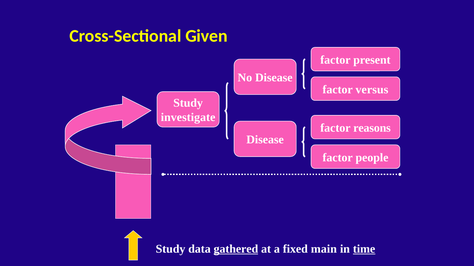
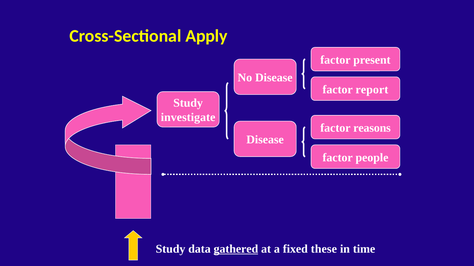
Given: Given -> Apply
versus: versus -> report
main: main -> these
time underline: present -> none
